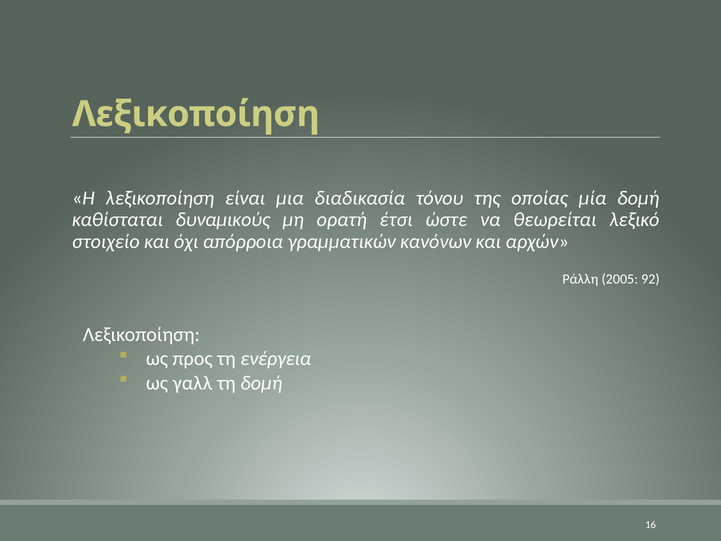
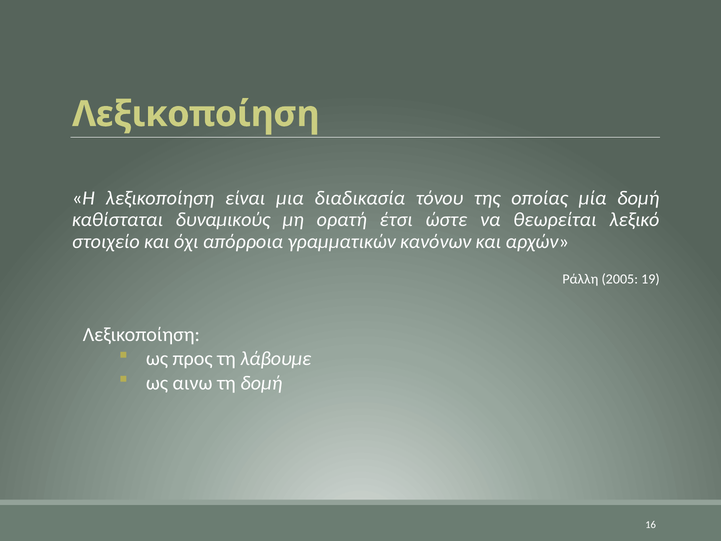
92: 92 -> 19
ενέργεια: ενέργεια -> λάβουμε
γαλλ: γαλλ -> αινω
